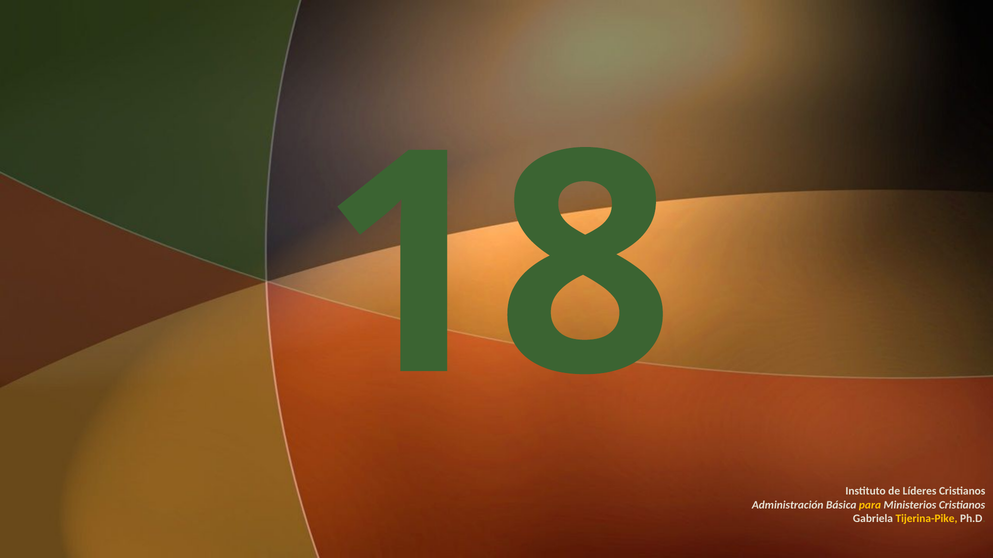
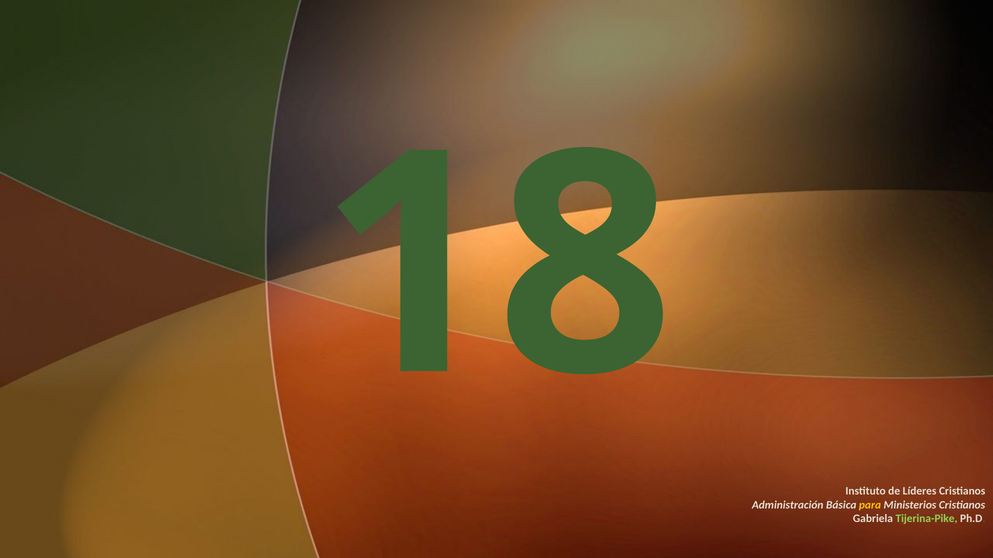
Tijerina-Pike colour: yellow -> light green
